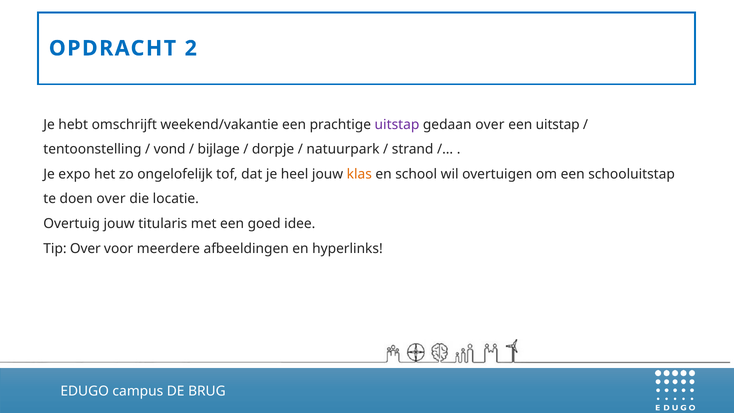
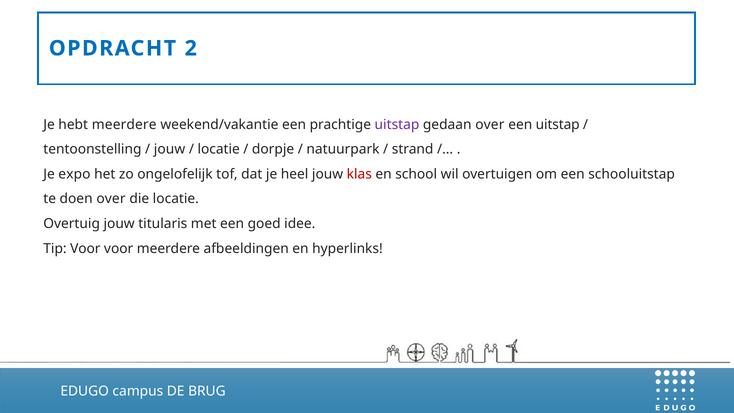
hebt omschrijft: omschrijft -> meerdere
vond at (170, 149): vond -> jouw
bijlage at (219, 149): bijlage -> locatie
klas colour: orange -> red
Tip Over: Over -> Voor
